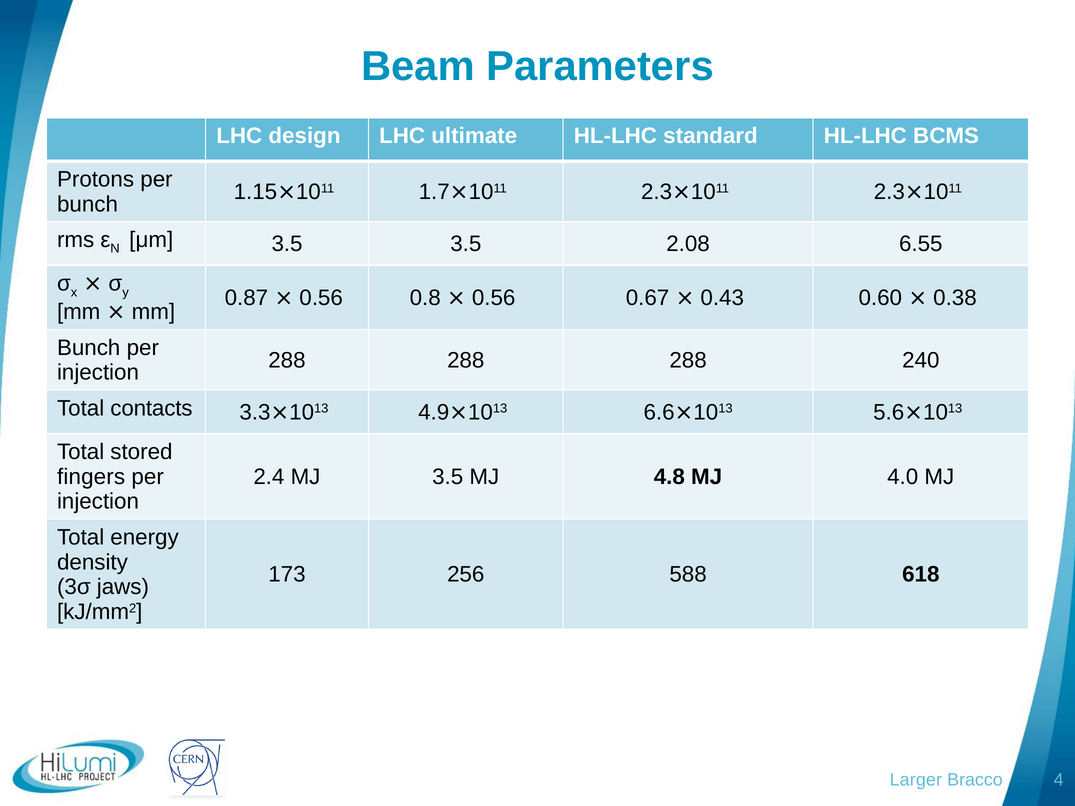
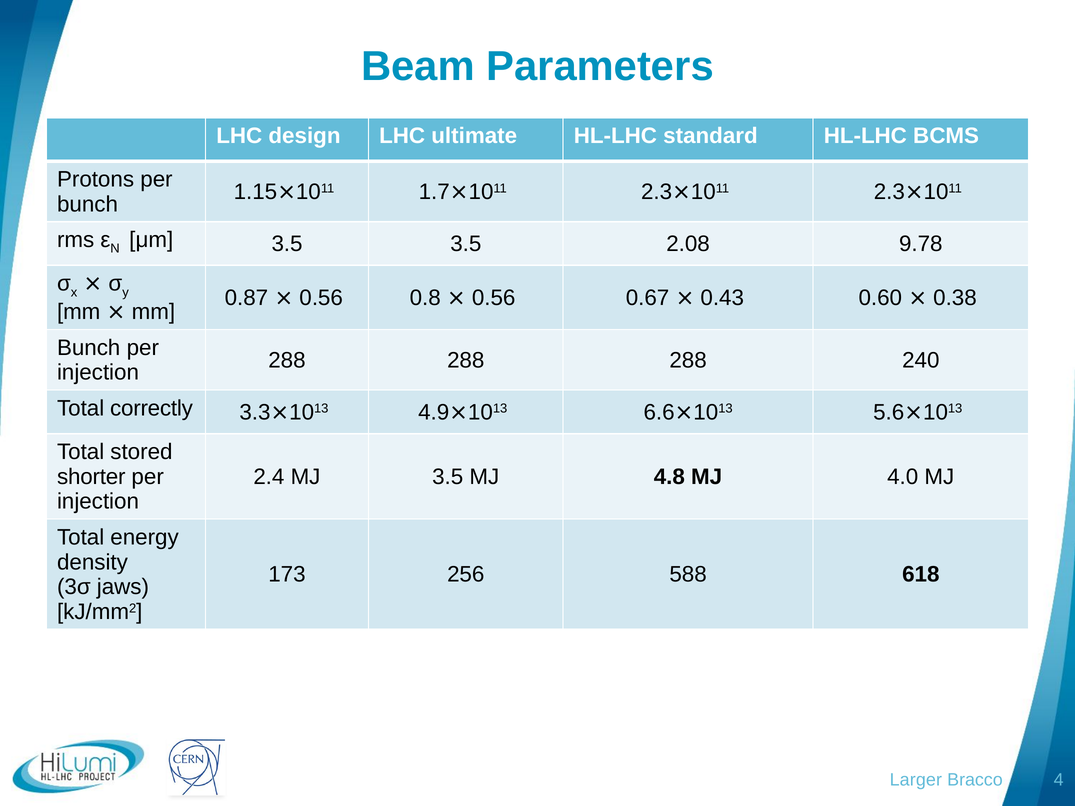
6.55: 6.55 -> 9.78
contacts: contacts -> correctly
fingers: fingers -> shorter
